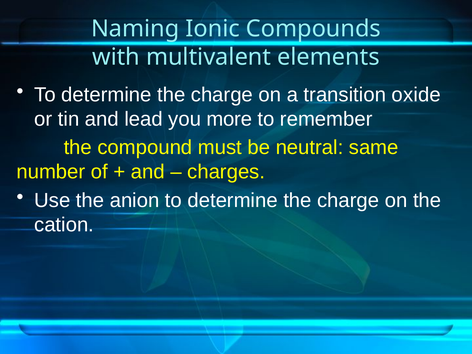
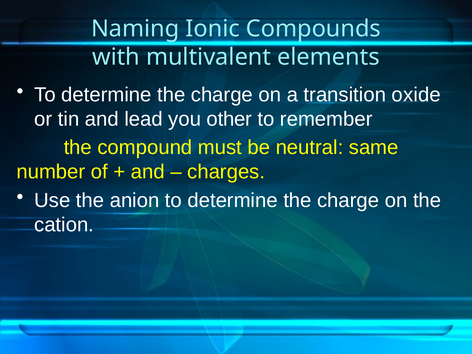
more: more -> other
